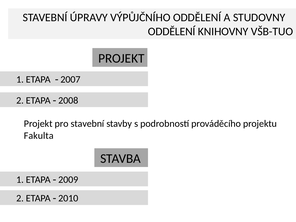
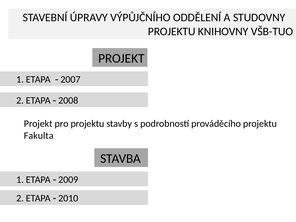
ODDĚLENÍ at (172, 31): ODDĚLENÍ -> PROJEKTU
pro stavební: stavební -> projektu
